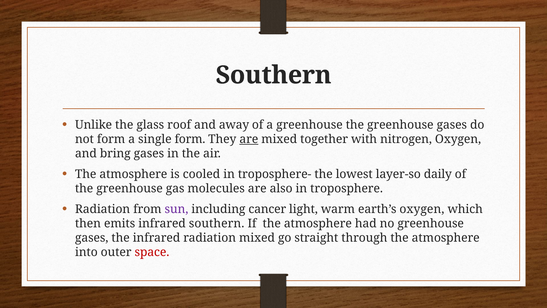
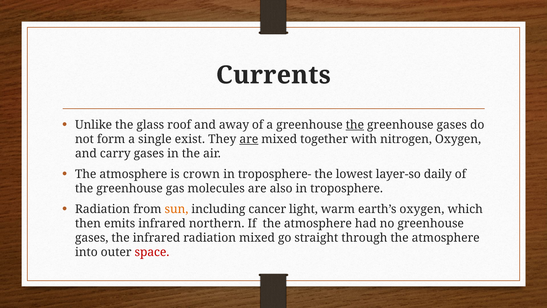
Southern at (274, 75): Southern -> Currents
the at (355, 125) underline: none -> present
single form: form -> exist
bring: bring -> carry
cooled: cooled -> crown
sun colour: purple -> orange
infrared southern: southern -> northern
